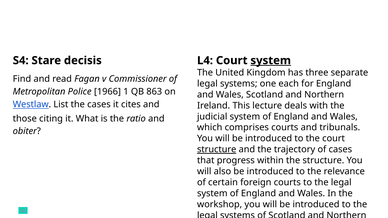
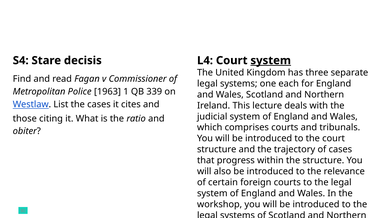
1966: 1966 -> 1963
863: 863 -> 339
structure at (217, 150) underline: present -> none
